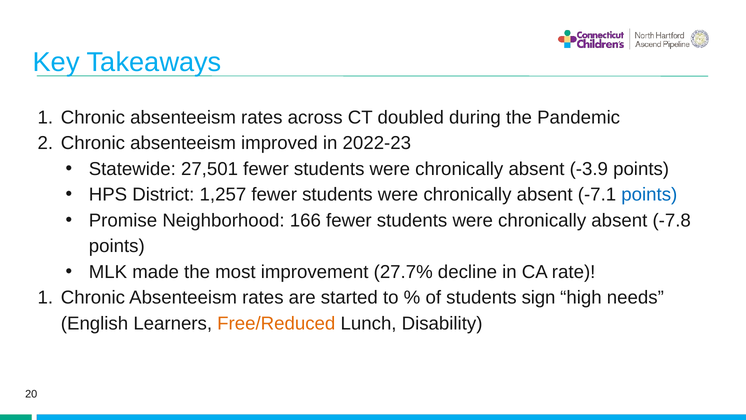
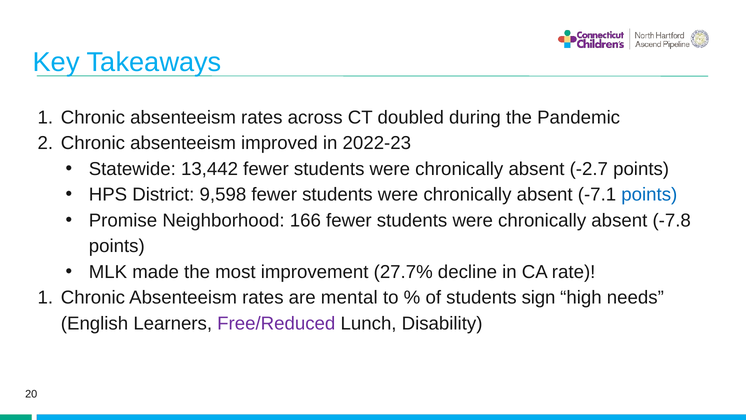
27,501: 27,501 -> 13,442
-3.9: -3.9 -> -2.7
1,257: 1,257 -> 9,598
started: started -> mental
Free/Reduced colour: orange -> purple
